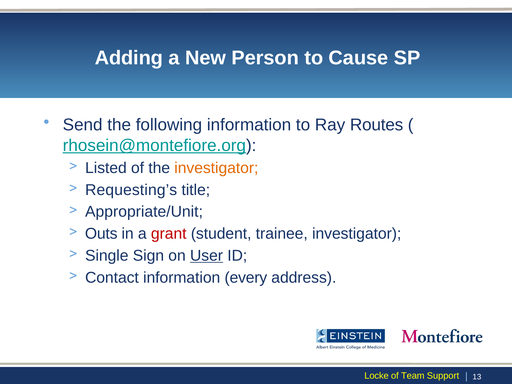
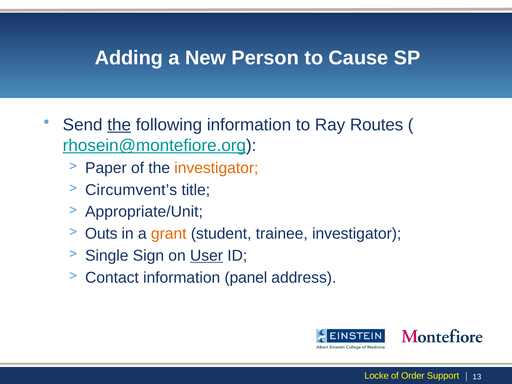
the at (119, 125) underline: none -> present
Listed: Listed -> Paper
Requesting’s: Requesting’s -> Circumvent’s
grant colour: red -> orange
every: every -> panel
Team: Team -> Order
